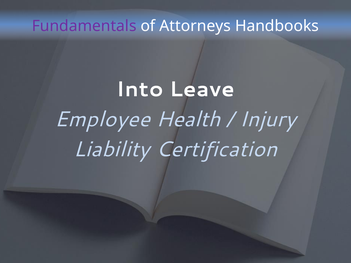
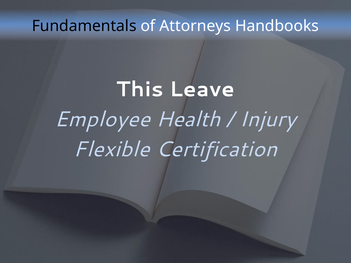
Fundamentals colour: purple -> black
Into: Into -> This
Liability: Liability -> Flexible
